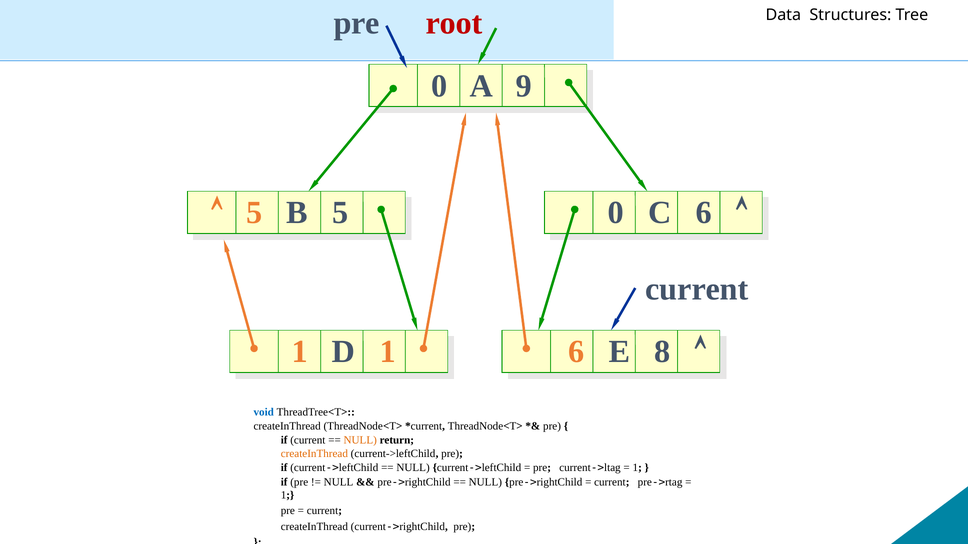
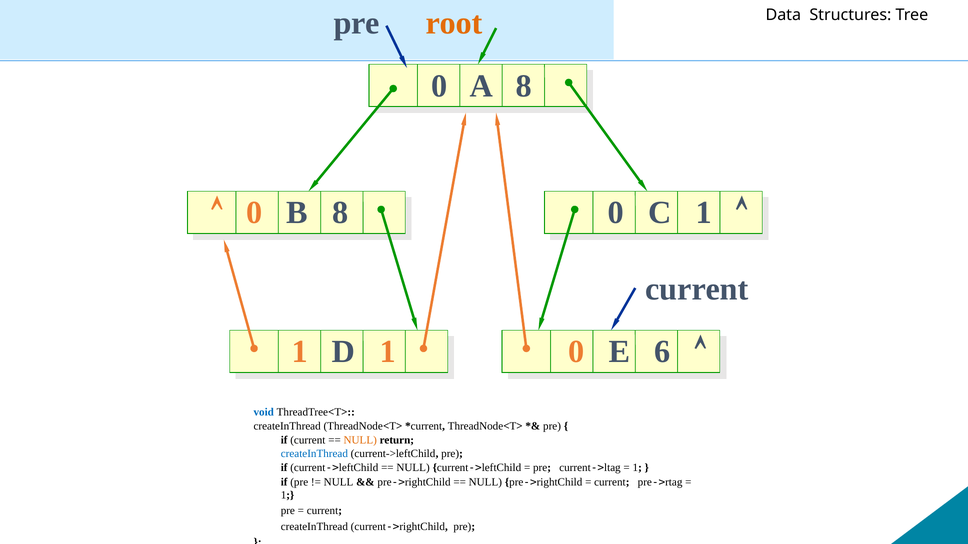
root colour: red -> orange
A 9: 9 -> 8
5 at (254, 213): 5 -> 0
B 5: 5 -> 8
C 6: 6 -> 1
1 6: 6 -> 0
8: 8 -> 6
createInThread at (314, 454) colour: orange -> blue
